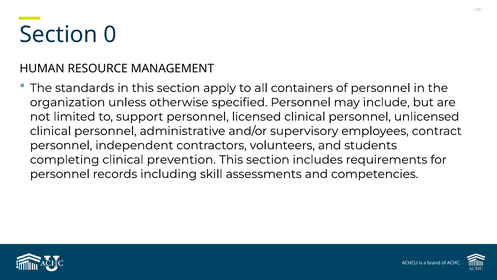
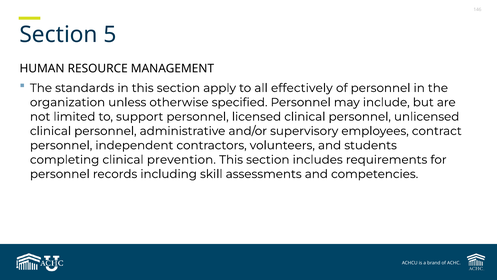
0: 0 -> 5
containers: containers -> effectively
